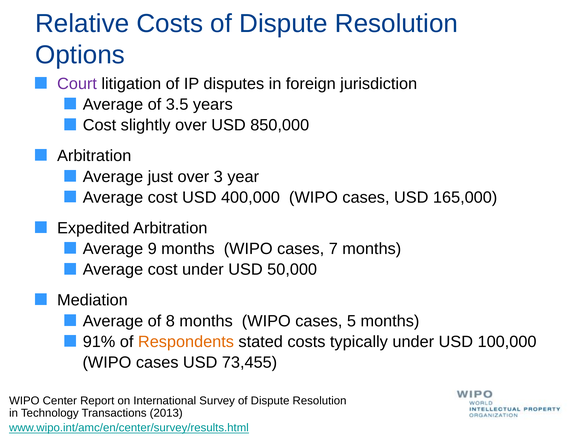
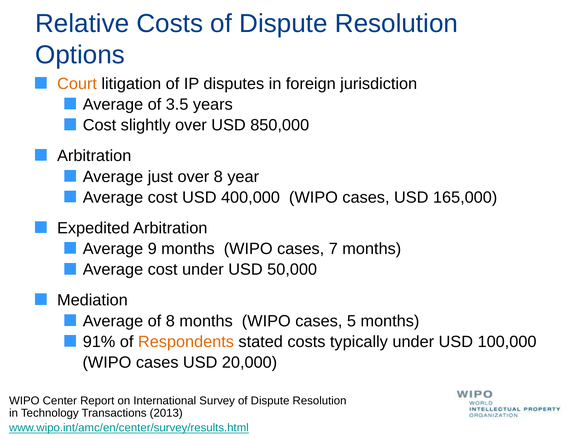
Court colour: purple -> orange
over 3: 3 -> 8
73,455: 73,455 -> 20,000
